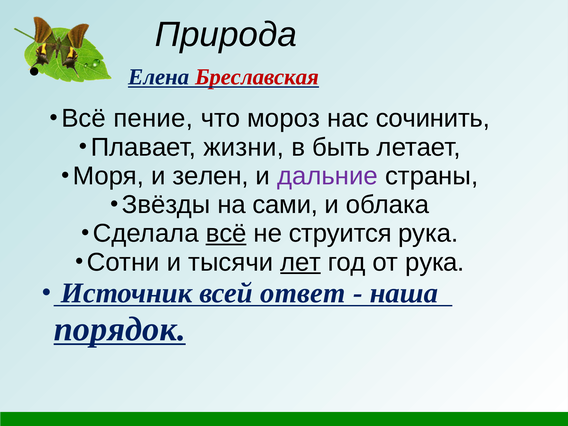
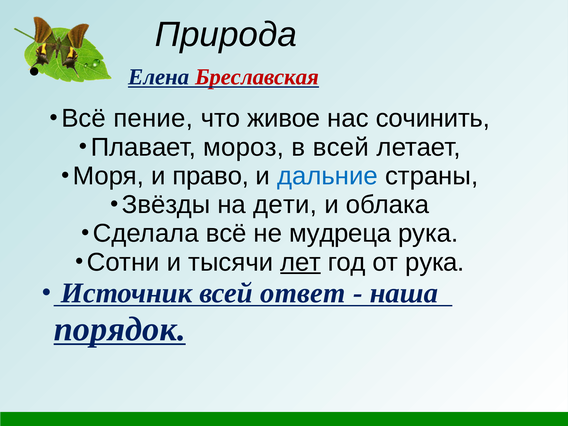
мороз: мороз -> живое
жизни: жизни -> мороз
в быть: быть -> всей
зелен: зелен -> право
дальние colour: purple -> blue
сами: сами -> дети
всё at (226, 233) underline: present -> none
струится: струится -> мудреца
